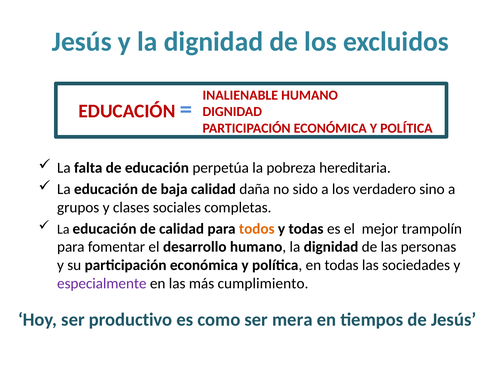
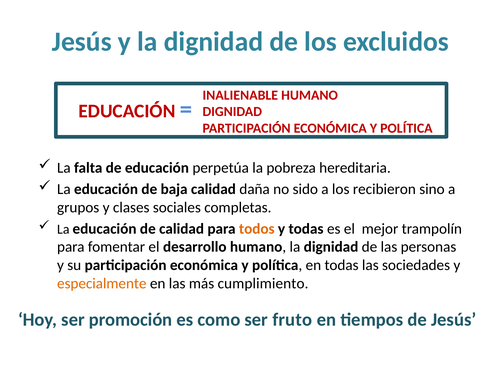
verdadero: verdadero -> recibieron
especialmente colour: purple -> orange
productivo: productivo -> promoción
mera: mera -> fruto
